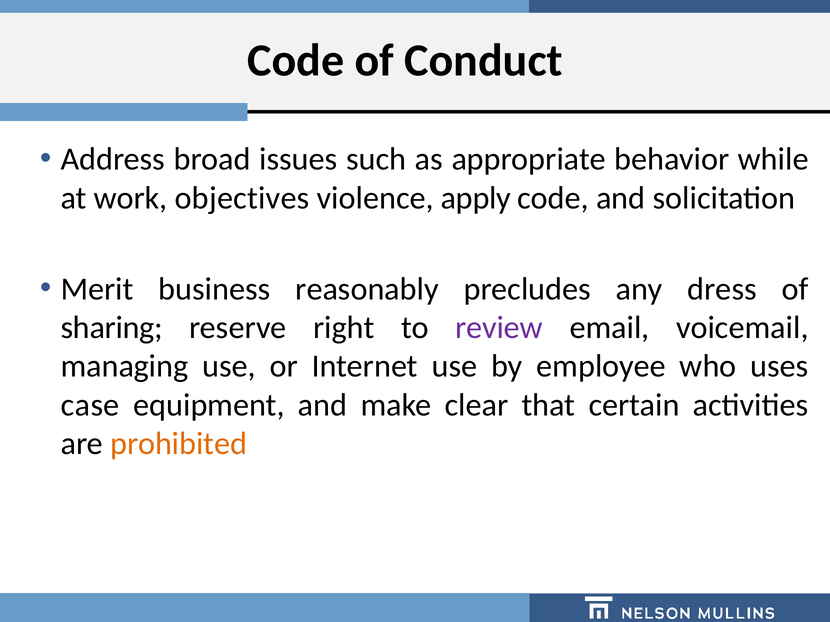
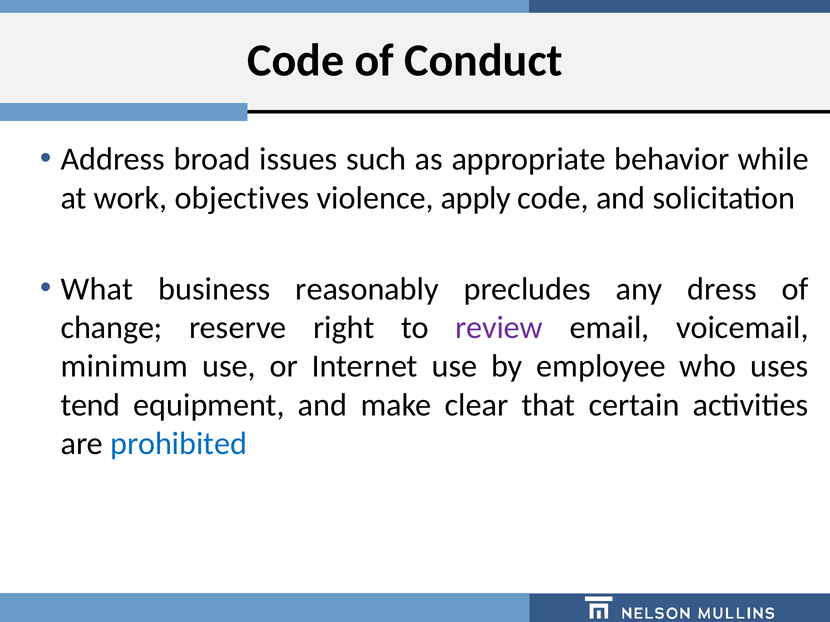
Merit: Merit -> What
sharing: sharing -> change
managing: managing -> minimum
case: case -> tend
prohibited colour: orange -> blue
